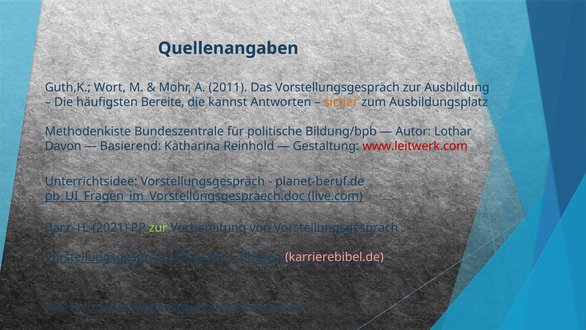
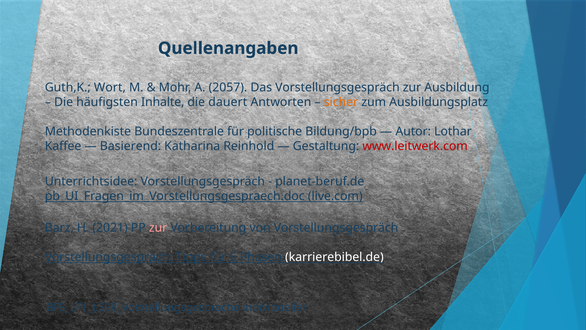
2011: 2011 -> 2057
Bereite: Bereite -> Inhalte
kannst: kannst -> dauert
Davon: Davon -> Kaffee
zur at (158, 227) colour: light green -> pink
karrierebibel.de colour: pink -> white
